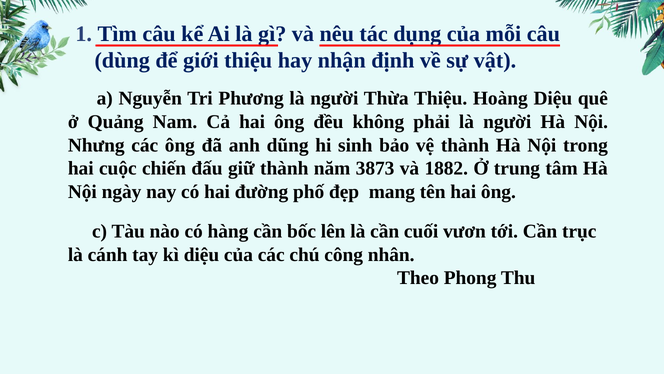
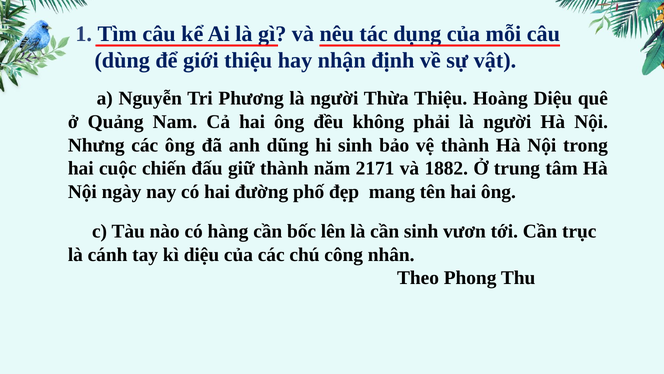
3873: 3873 -> 2171
cần cuối: cuối -> sinh
